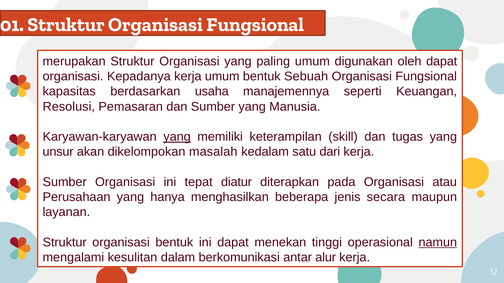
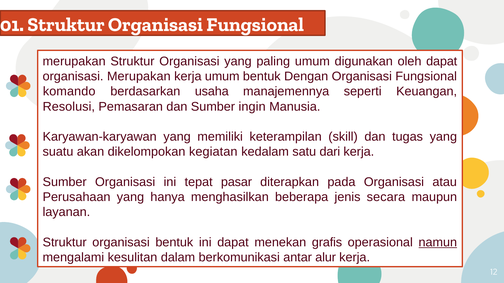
organisasi Kepadanya: Kepadanya -> Merupakan
Sebuah: Sebuah -> Dengan
kapasitas: kapasitas -> komando
Sumber yang: yang -> ingin
yang at (177, 137) underline: present -> none
unsur: unsur -> suatu
masalah: masalah -> kegiatan
diatur: diatur -> pasar
tinggi: tinggi -> grafis
